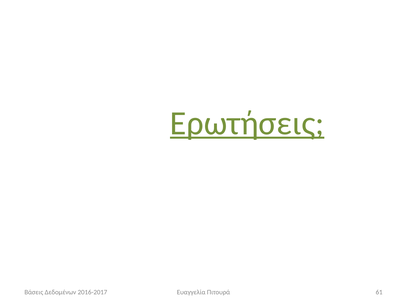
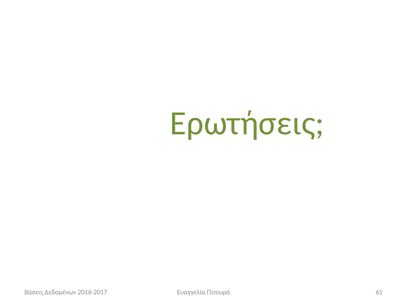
Ερωτήσεις underline: present -> none
